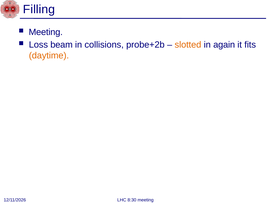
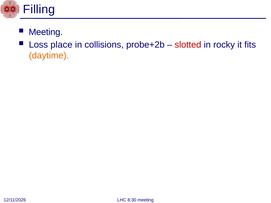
beam: beam -> place
slotted colour: orange -> red
again: again -> rocky
